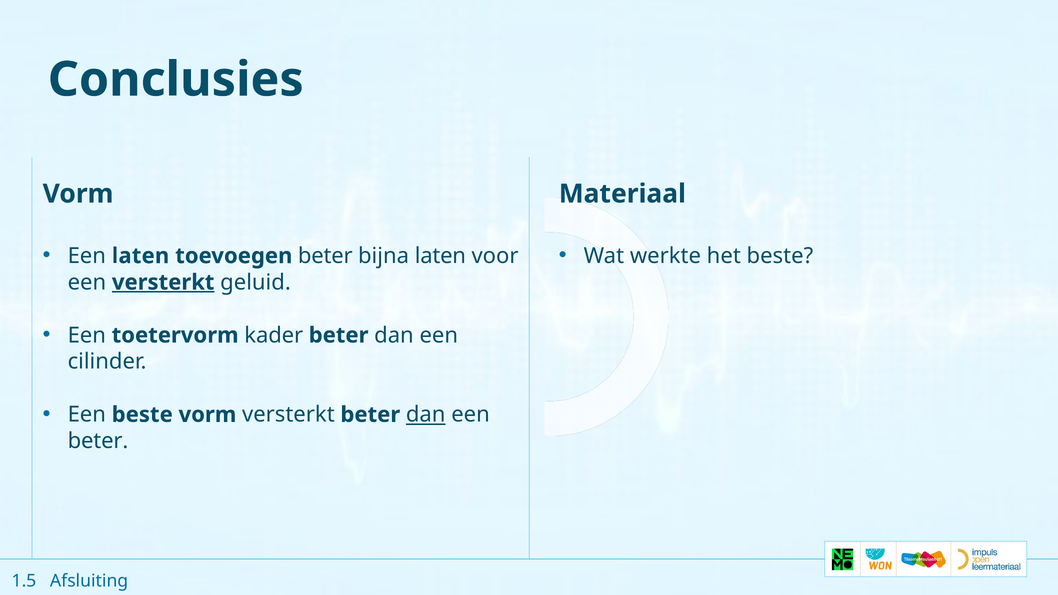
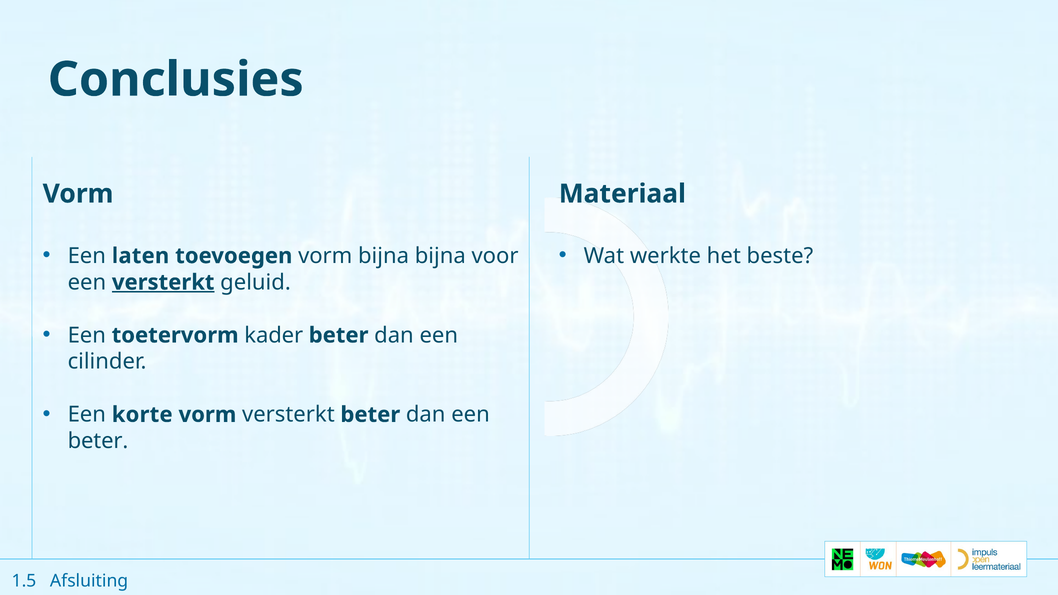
toevoegen beter: beter -> vorm
bijna laten: laten -> bijna
Een beste: beste -> korte
dan at (426, 415) underline: present -> none
